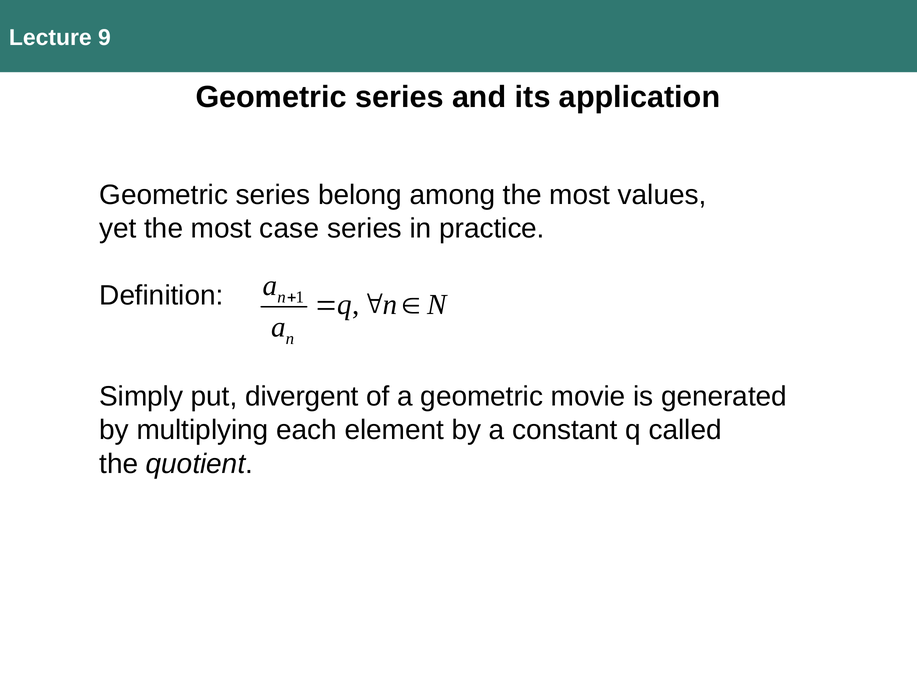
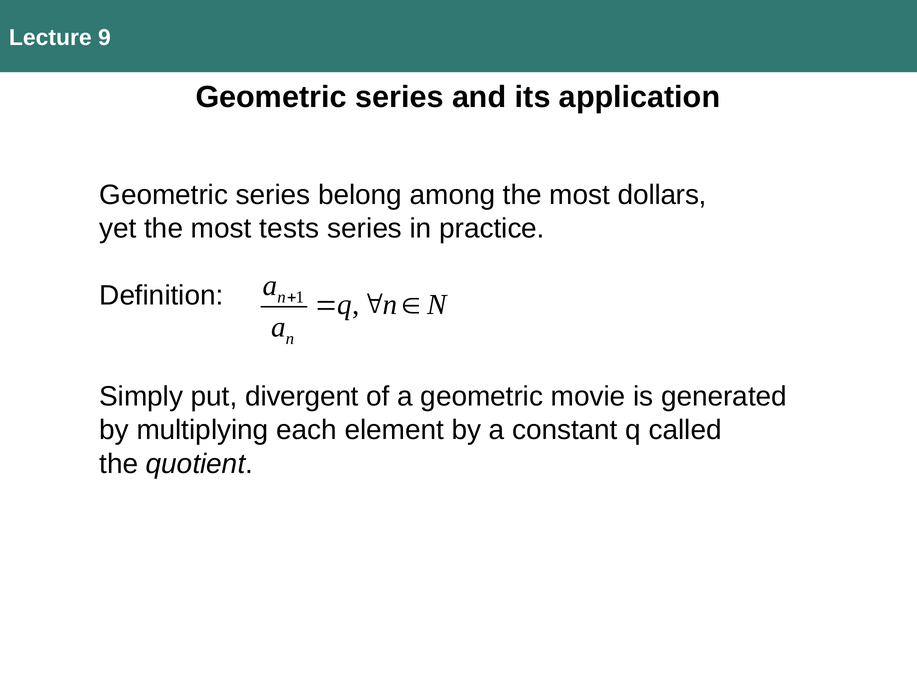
values: values -> dollars
case: case -> tests
